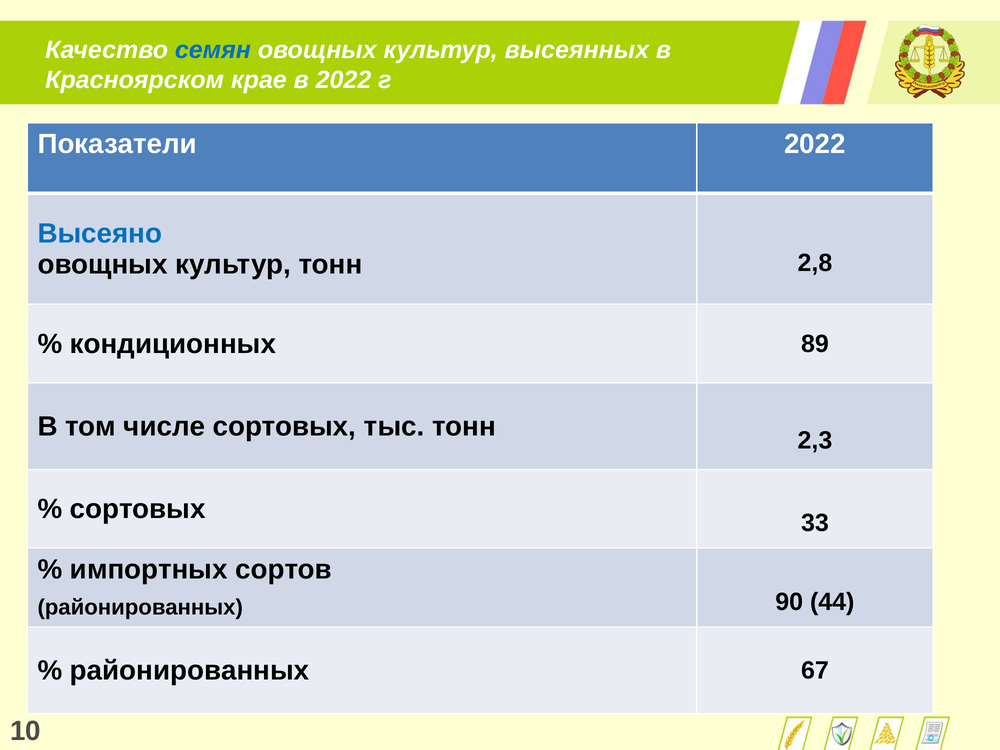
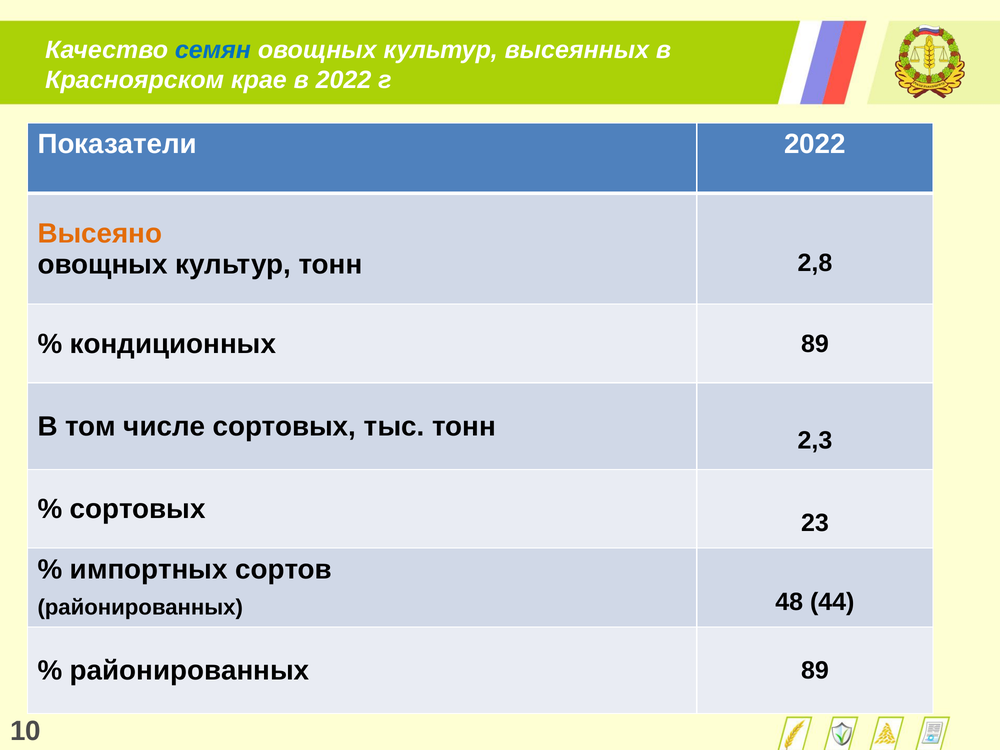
Высеяно colour: blue -> orange
33: 33 -> 23
90: 90 -> 48
районированных 67: 67 -> 89
